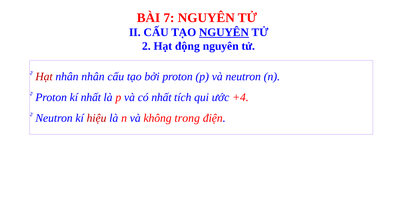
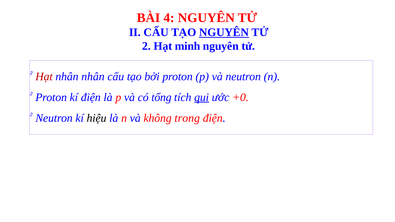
7: 7 -> 4
động: động -> minh
kí nhất: nhất -> điện
có nhất: nhất -> tổng
qui underline: none -> present
+4: +4 -> +0
hiệu colour: red -> black
